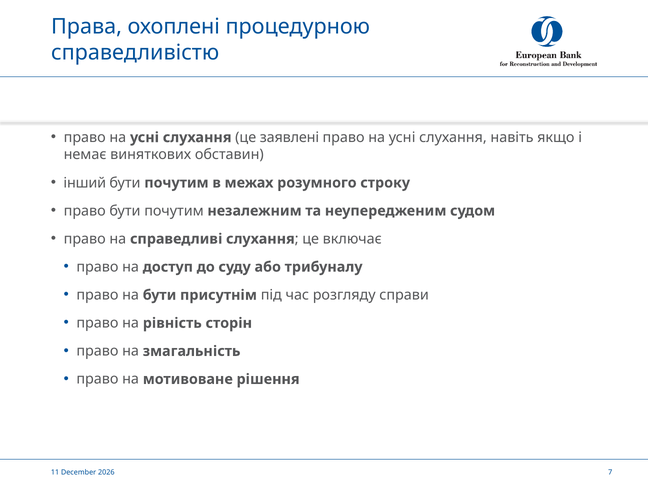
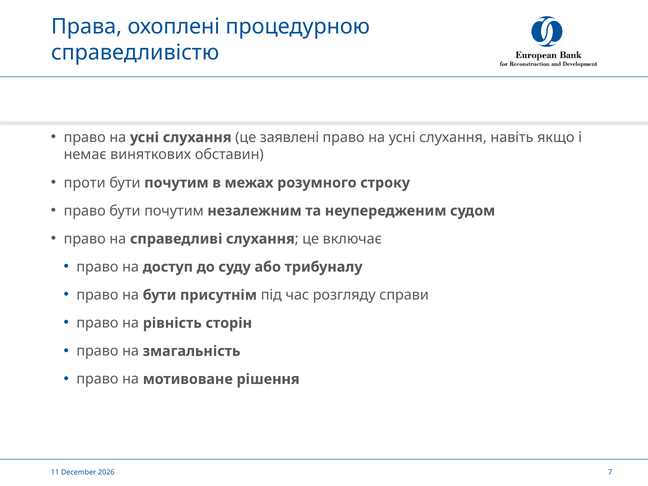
інший: інший -> проти
